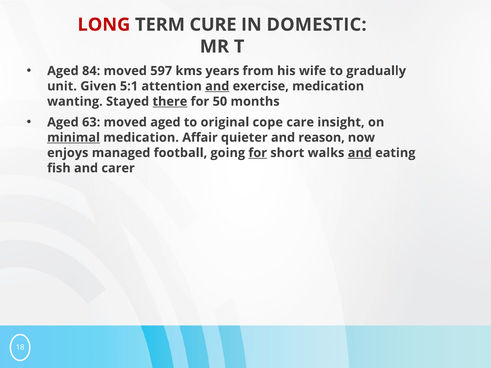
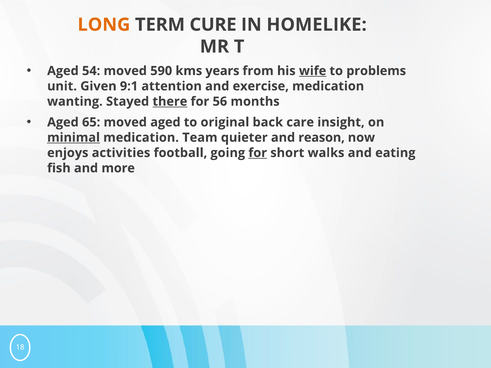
LONG colour: red -> orange
DOMESTIC: DOMESTIC -> HOMELIKE
84: 84 -> 54
597: 597 -> 590
wife underline: none -> present
gradually: gradually -> problems
5:1: 5:1 -> 9:1
and at (217, 86) underline: present -> none
50: 50 -> 56
63: 63 -> 65
cope: cope -> back
Affair: Affair -> Team
managed: managed -> activities
and at (360, 153) underline: present -> none
carer: carer -> more
